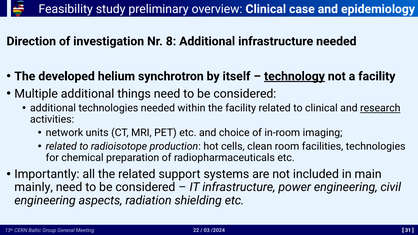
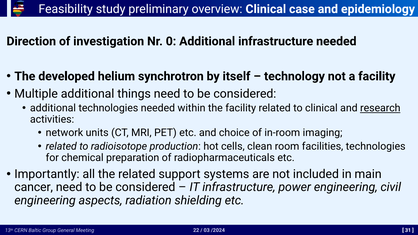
8: 8 -> 0
technology underline: present -> none
mainly: mainly -> cancer
